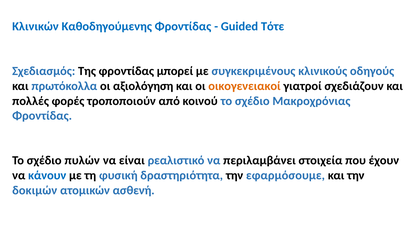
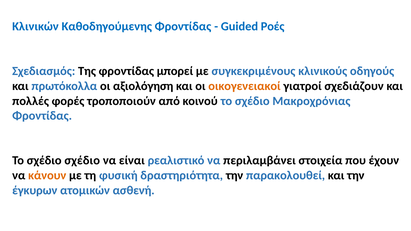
Τότε: Τότε -> Ροές
σχέδιο πυλών: πυλών -> σχέδιο
κάνουν colour: blue -> orange
εφαρμόσουμε: εφαρμόσουμε -> παρακολουθεί
δοκιμών: δοκιμών -> έγκυρων
